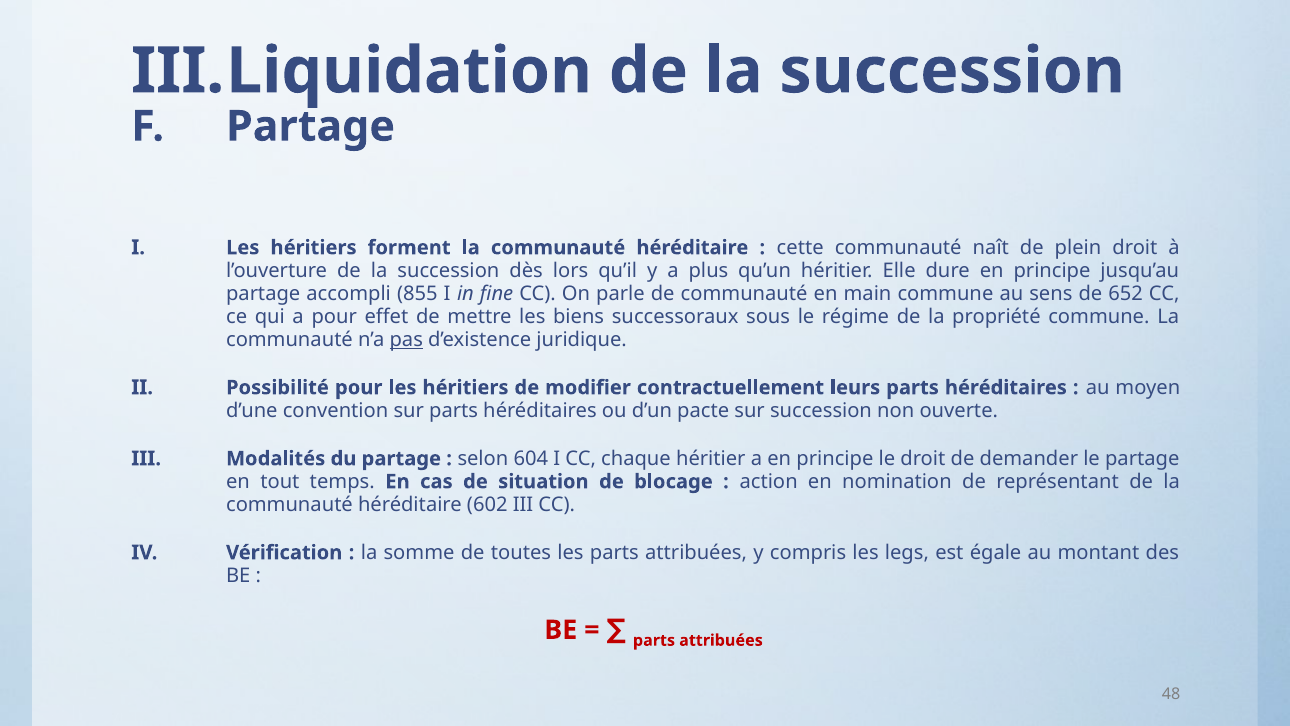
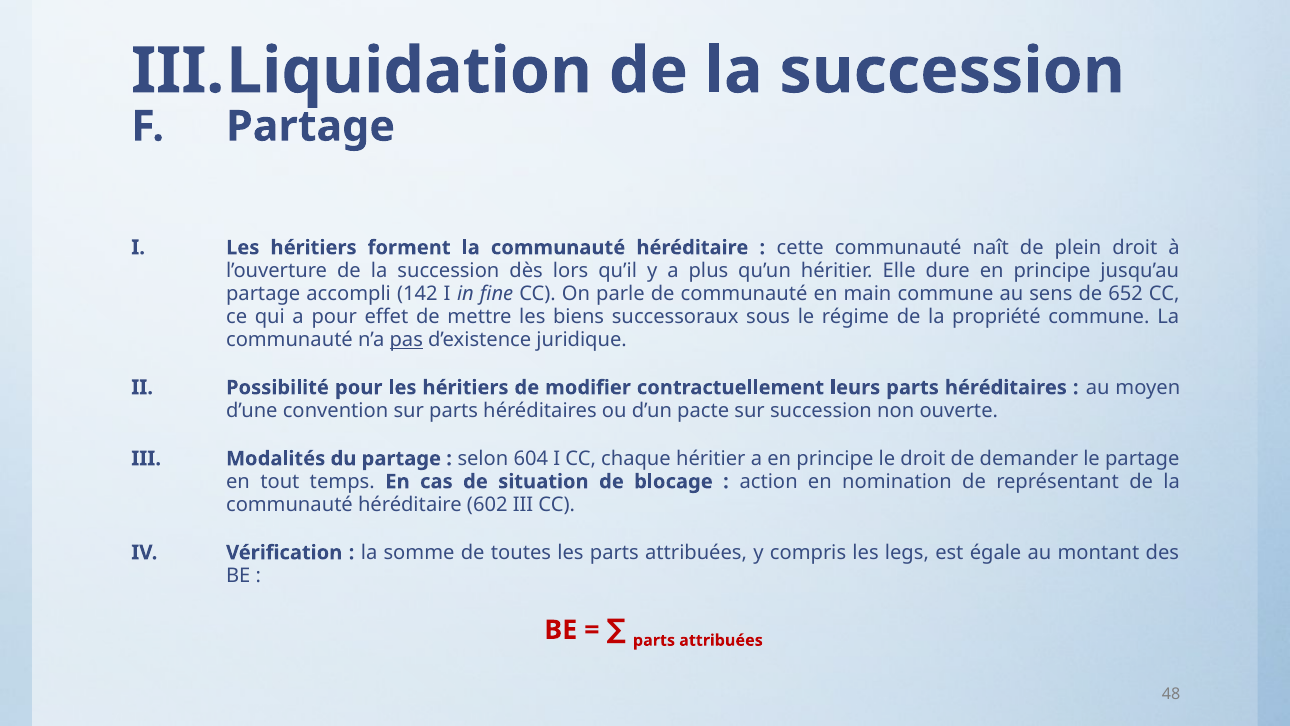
855: 855 -> 142
